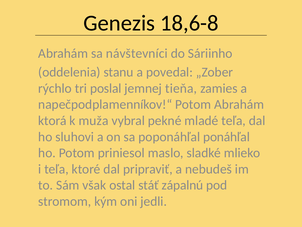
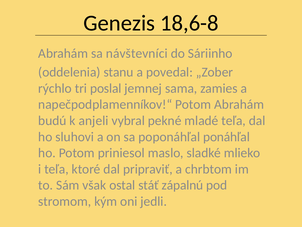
tieňa: tieňa -> sama
ktorá: ktorá -> budú
muža: muža -> anjeli
nebudeš: nebudeš -> chrbtom
